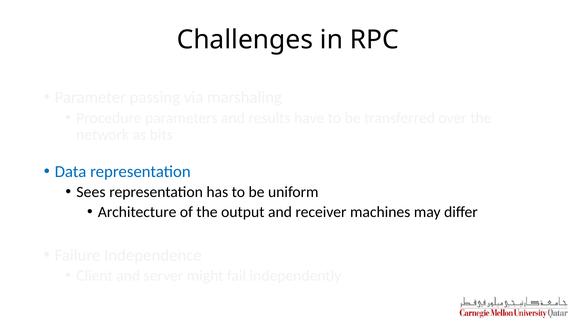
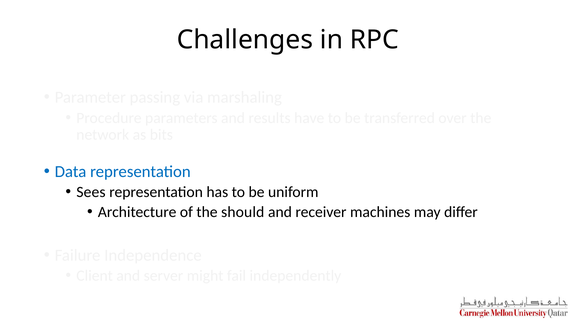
output: output -> should
